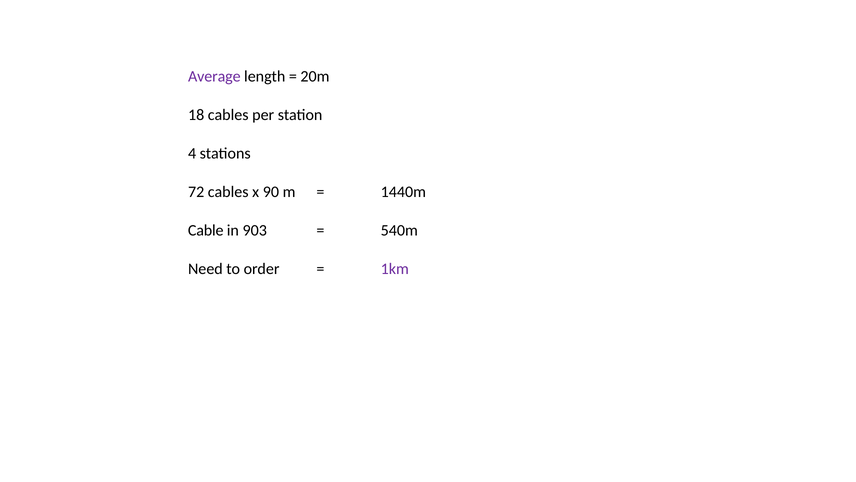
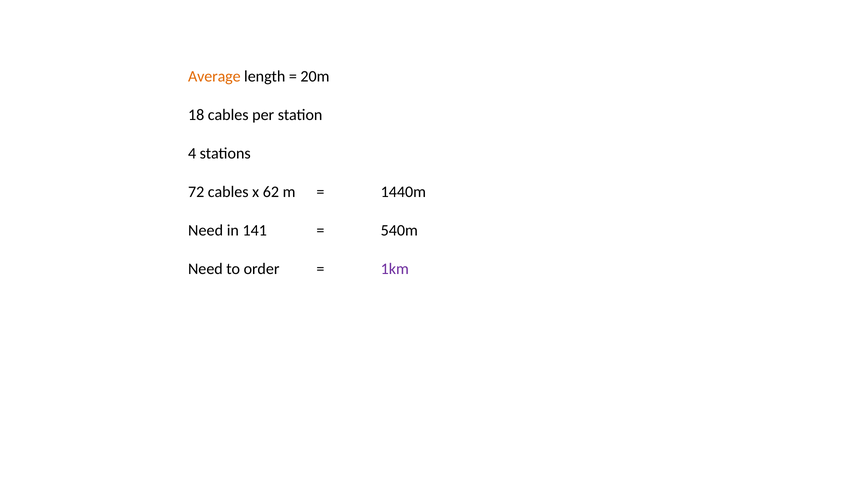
Average colour: purple -> orange
90: 90 -> 62
Cable at (206, 230): Cable -> Need
903: 903 -> 141
